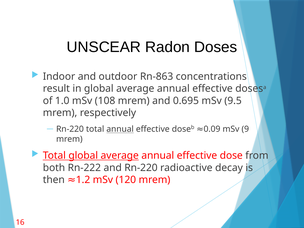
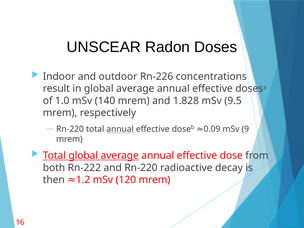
Rn-863: Rn-863 -> Rn-226
108: 108 -> 140
0.695: 0.695 -> 1.828
